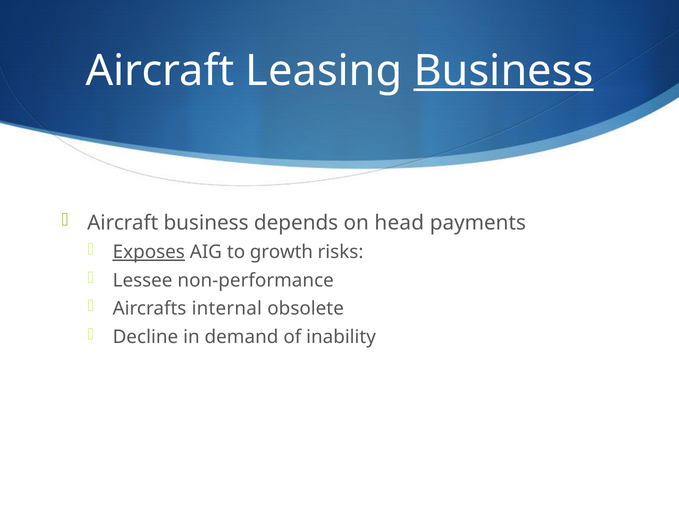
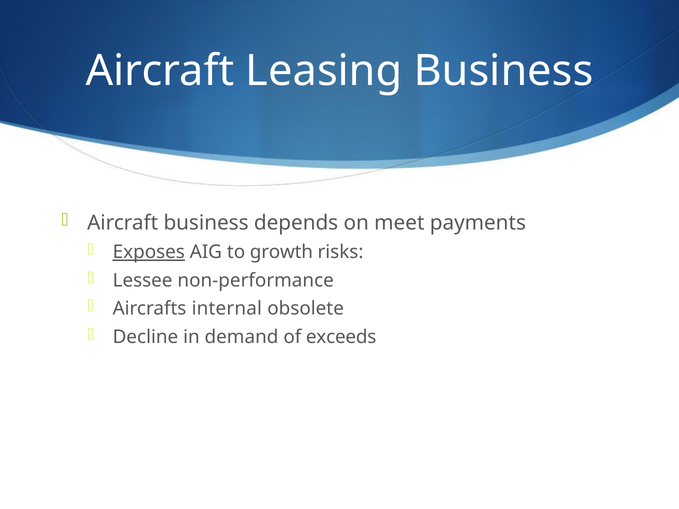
Business at (503, 71) underline: present -> none
head: head -> meet
inability: inability -> exceeds
